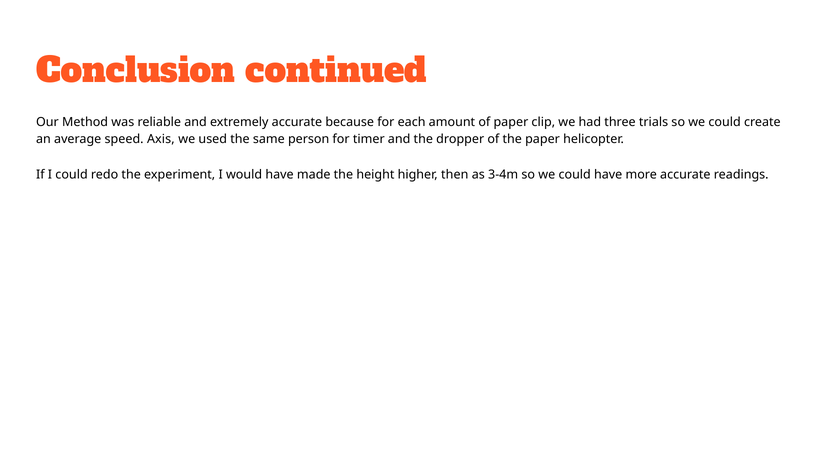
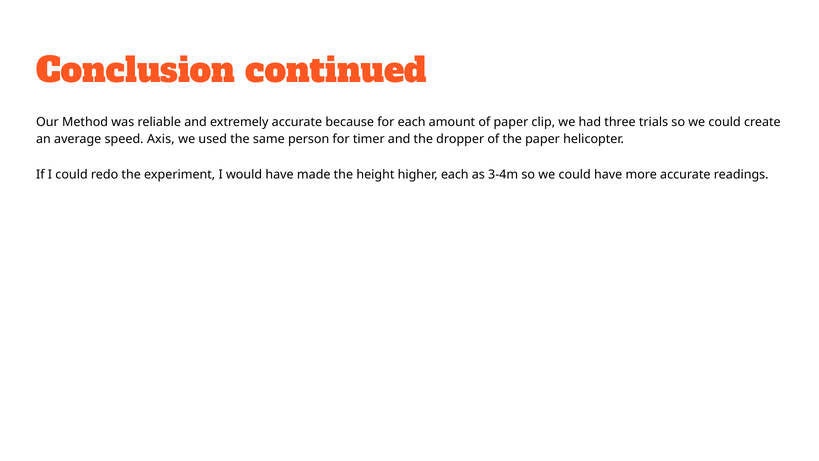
higher then: then -> each
